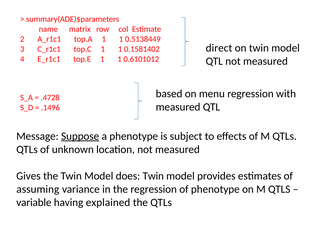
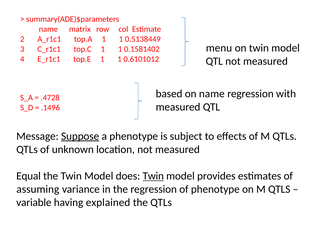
direct: direct -> menu
on menu: menu -> name
Gives: Gives -> Equal
Twin at (153, 175) underline: none -> present
